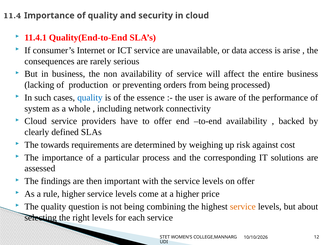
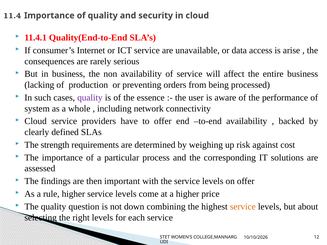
quality at (90, 98) colour: blue -> purple
towards: towards -> strength
not being: being -> down
